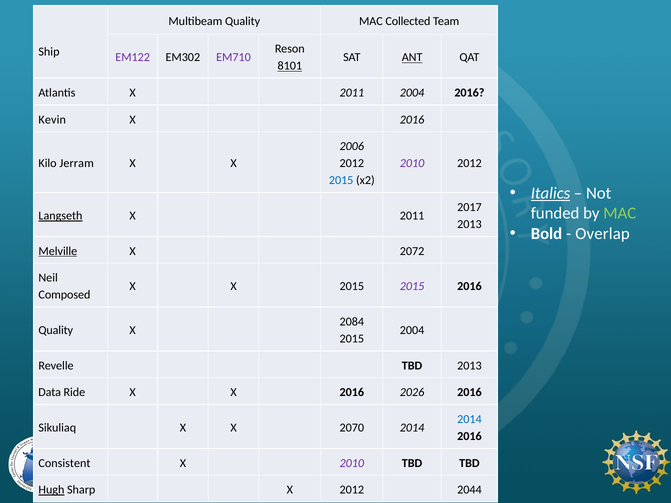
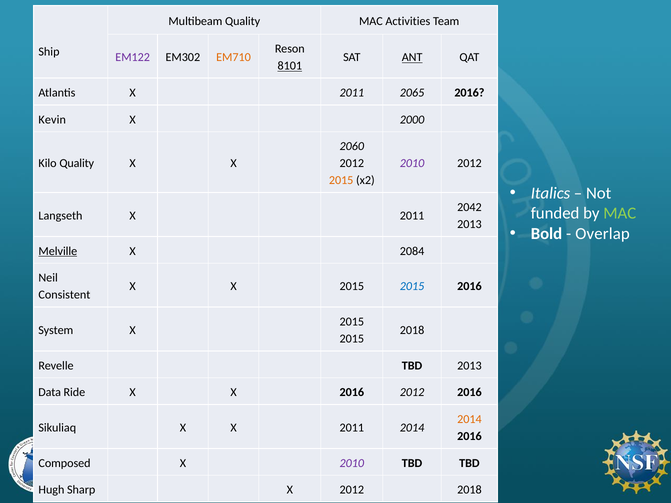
Collected: Collected -> Activities
EM710 colour: purple -> orange
2011 2004: 2004 -> 2065
2016 at (412, 120): 2016 -> 2000
2006: 2006 -> 2060
Kilo Jerram: Jerram -> Quality
2015 at (341, 180) colour: blue -> orange
Italics underline: present -> none
2017: 2017 -> 2042
Langseth underline: present -> none
2072: 2072 -> 2084
2015 at (412, 287) colour: purple -> blue
Composed: Composed -> Consistent
2084 at (352, 322): 2084 -> 2015
Quality at (56, 330): Quality -> System
2004 at (412, 330): 2004 -> 2018
2016 2026: 2026 -> 2012
2014 at (469, 419) colour: blue -> orange
X X 2070: 2070 -> 2011
Consistent: Consistent -> Composed
Hugh underline: present -> none
2012 2044: 2044 -> 2018
